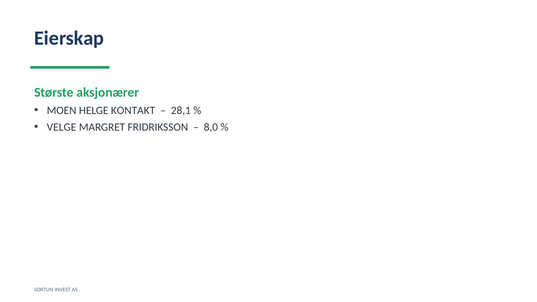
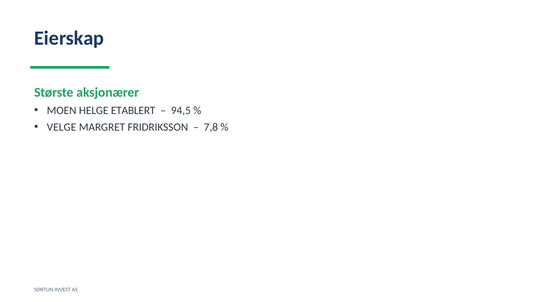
KONTAKT: KONTAKT -> ETABLERT
28,1: 28,1 -> 94,5
8,0: 8,0 -> 7,8
